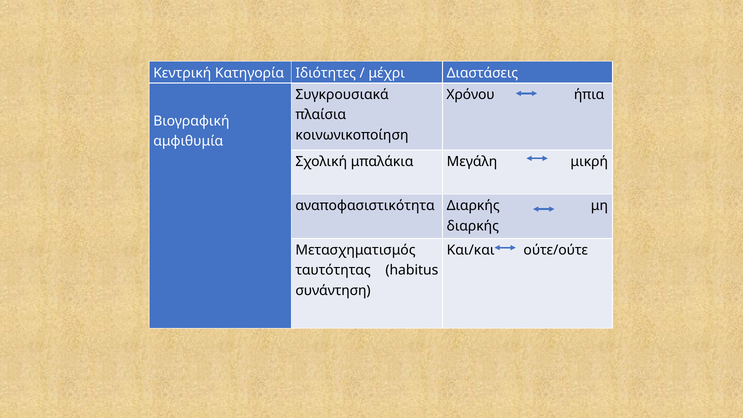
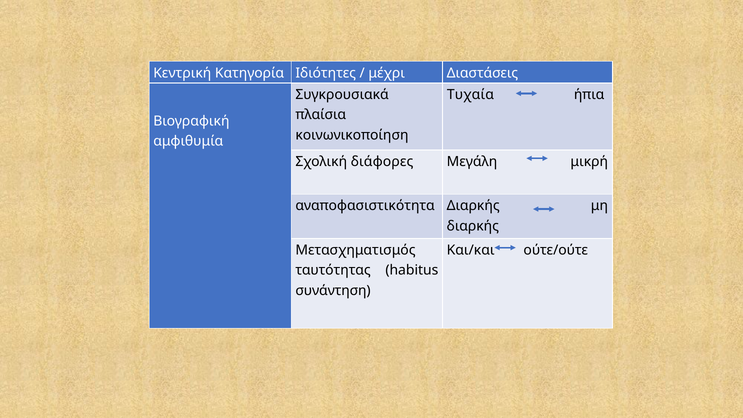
Χρόνου: Χρόνου -> Τυχαία
μπαλάκια: μπαλάκια -> διάφορες
